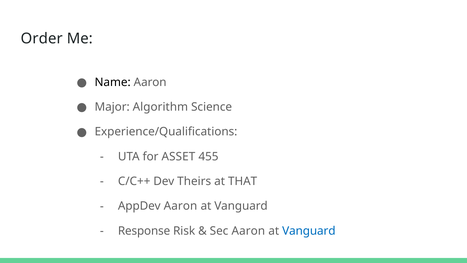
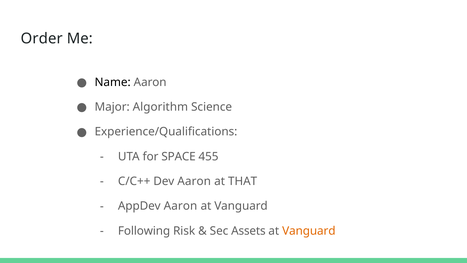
ASSET: ASSET -> SPACE
Dev Theirs: Theirs -> Aaron
Response: Response -> Following
Sec Aaron: Aaron -> Assets
Vanguard at (309, 231) colour: blue -> orange
